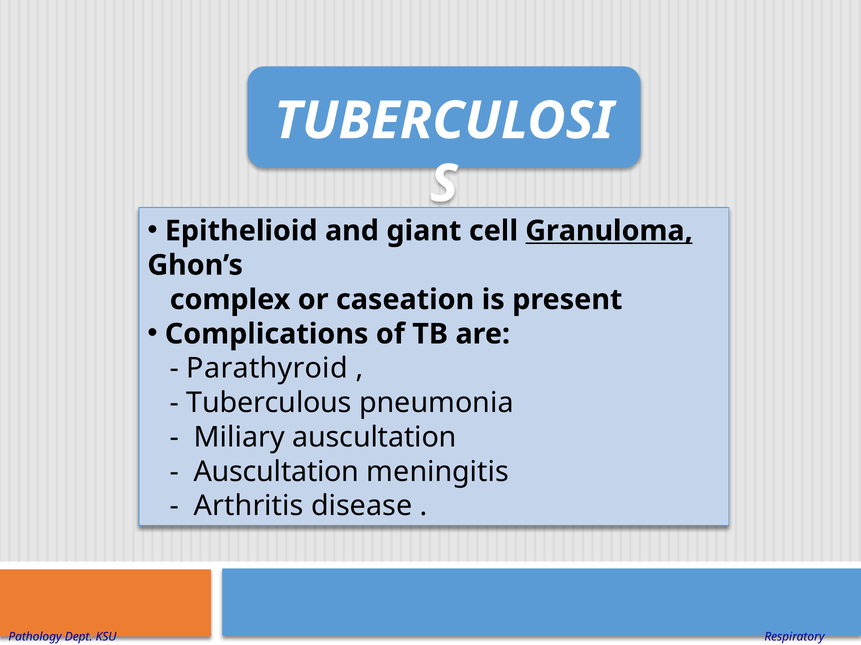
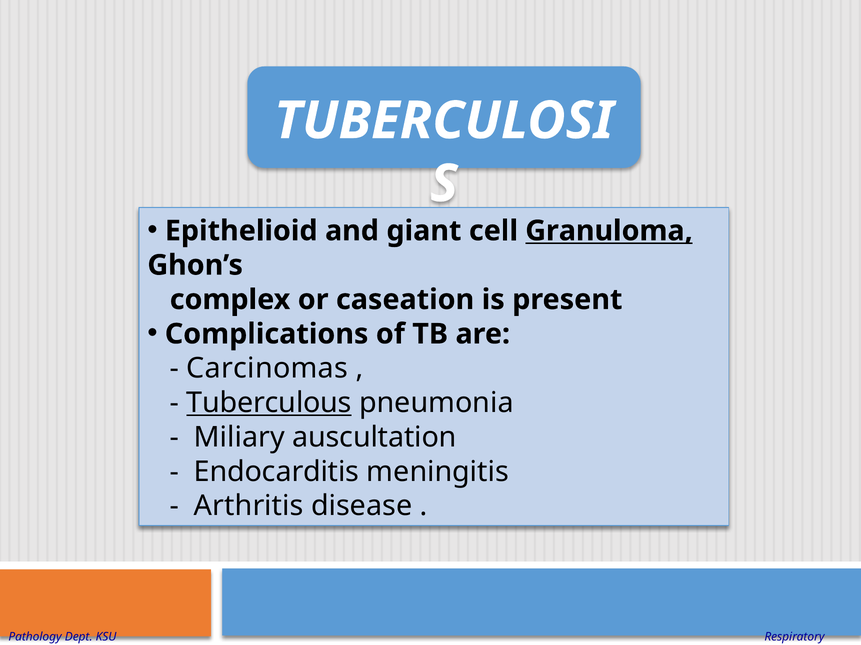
Parathyroid: Parathyroid -> Carcinomas
Tuberculous underline: none -> present
Auscultation at (277, 472): Auscultation -> Endocarditis
